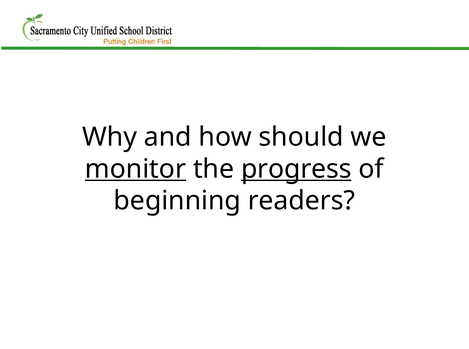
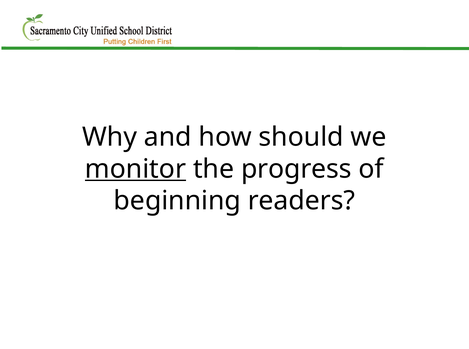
progress underline: present -> none
